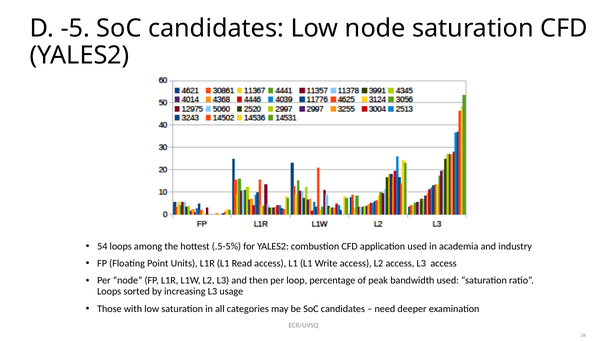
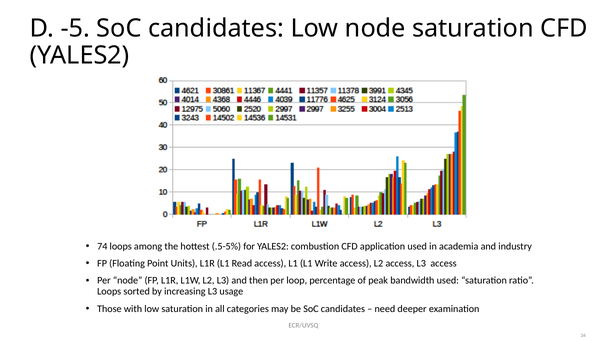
54: 54 -> 74
